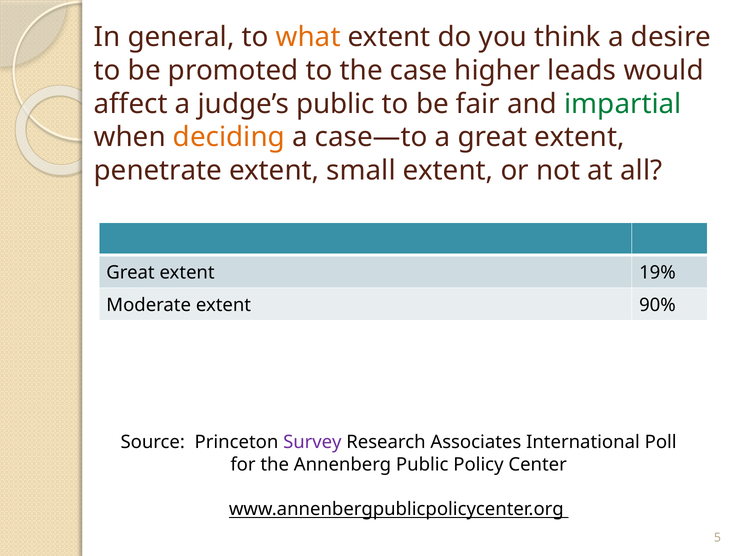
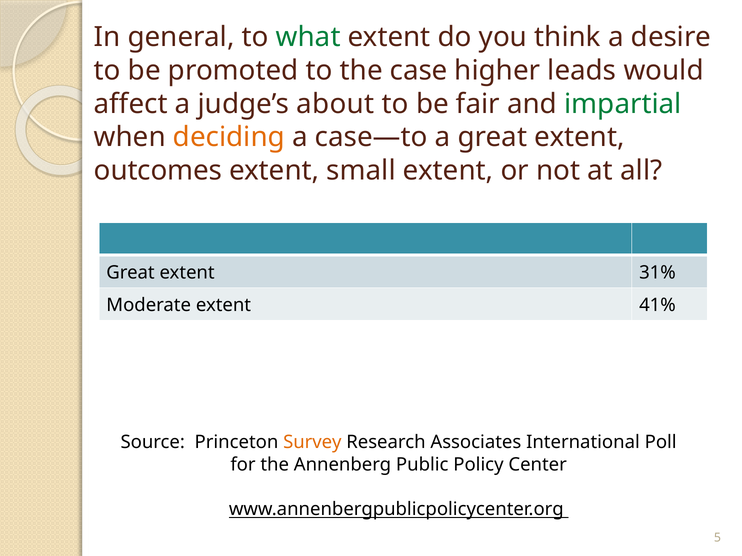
what colour: orange -> green
judge’s public: public -> about
penetrate: penetrate -> outcomes
19%: 19% -> 31%
90%: 90% -> 41%
Survey colour: purple -> orange
